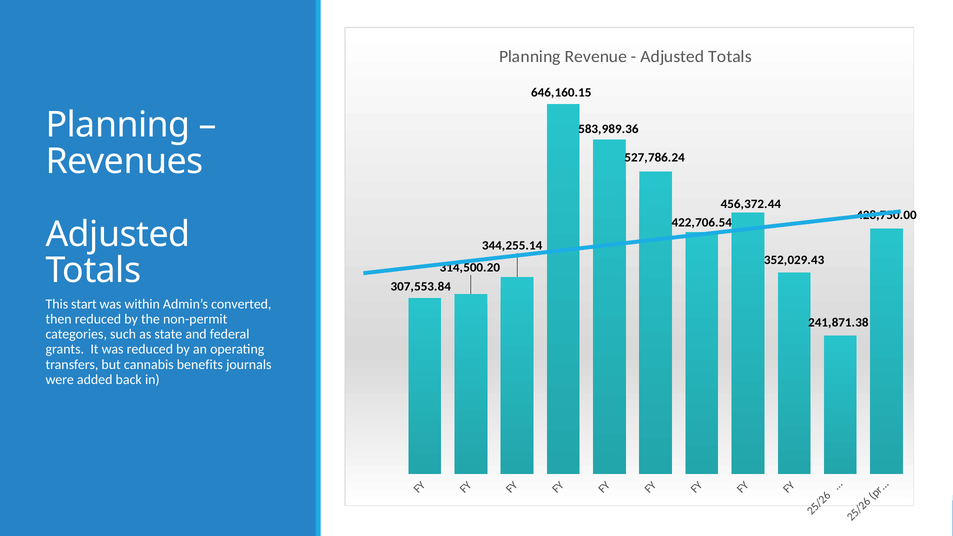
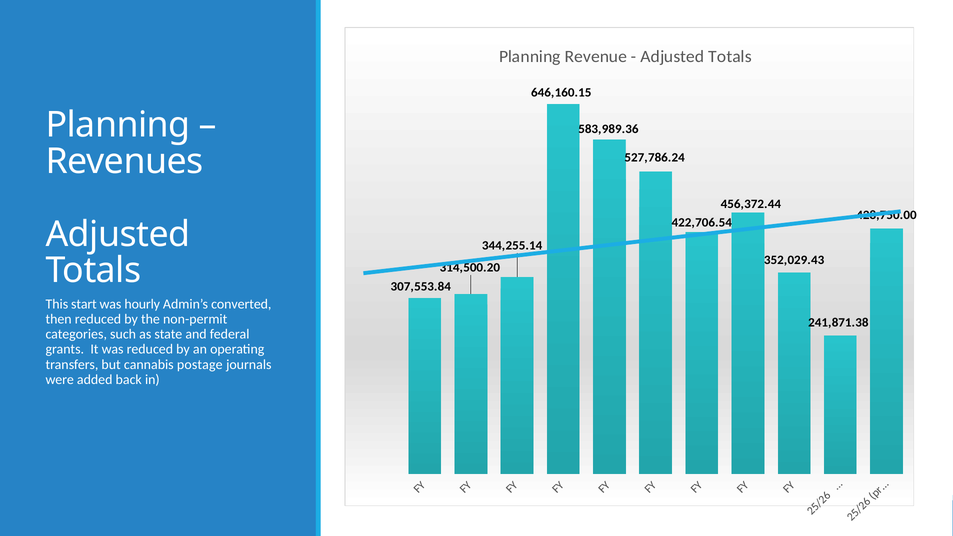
within: within -> hourly
benefits: benefits -> postage
